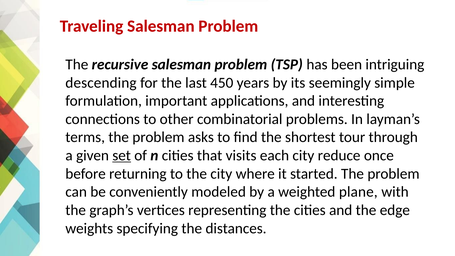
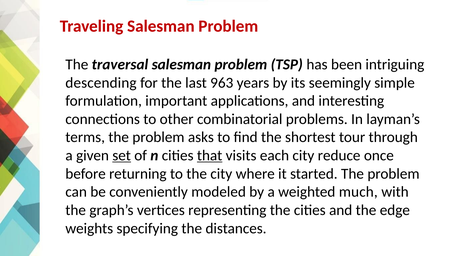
recursive: recursive -> traversal
450: 450 -> 963
that underline: none -> present
plane: plane -> much
